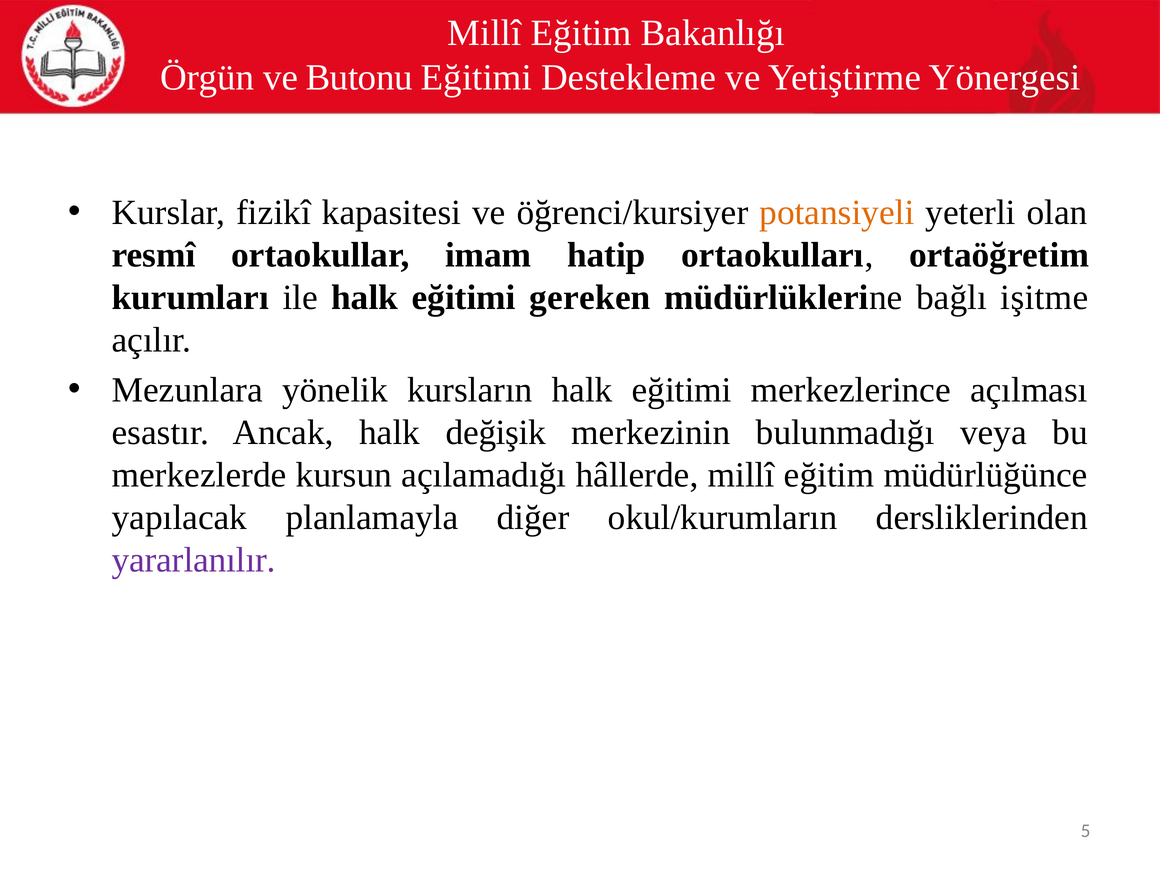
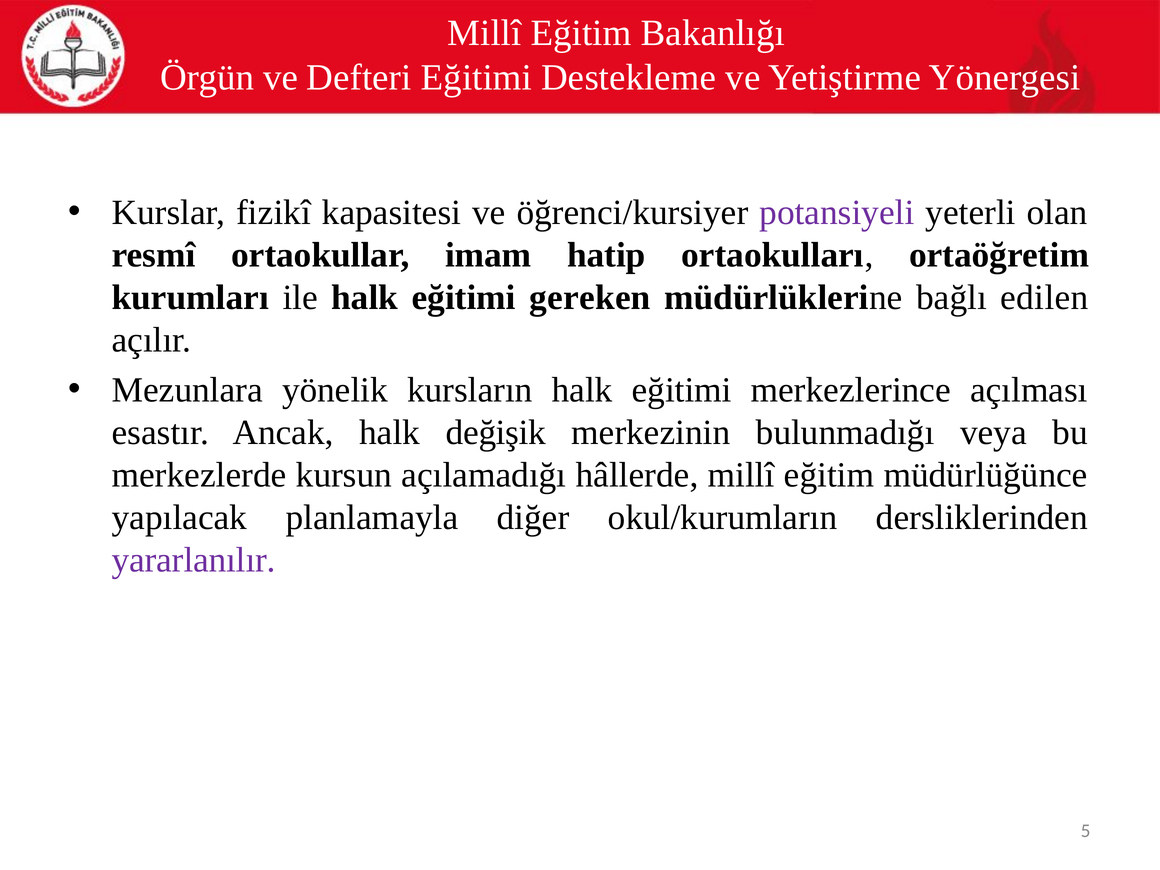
Butonu: Butonu -> Defteri
potansiyeli colour: orange -> purple
işitme: işitme -> edilen
